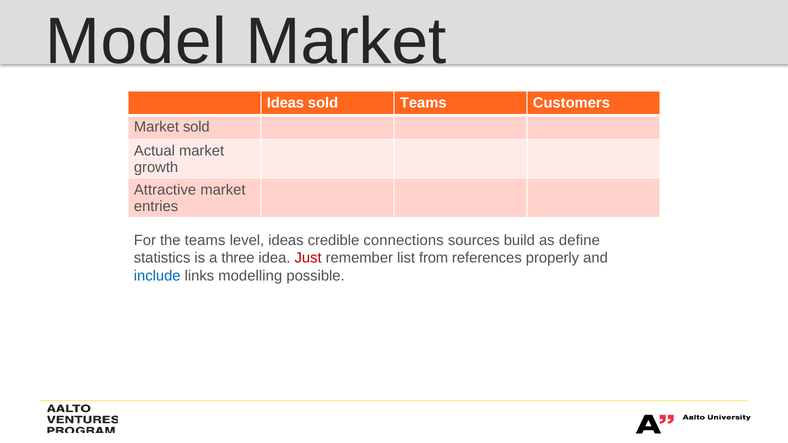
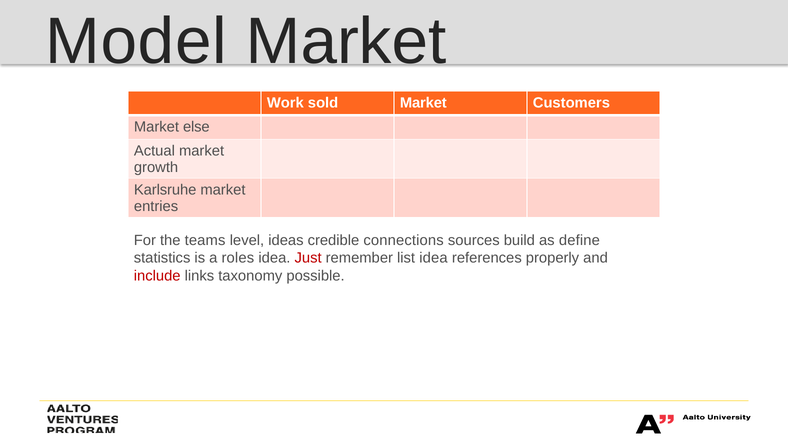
Ideas at (285, 103): Ideas -> Work
sold Teams: Teams -> Market
Market sold: sold -> else
Attractive: Attractive -> Karlsruhe
three: three -> roles
list from: from -> idea
include colour: blue -> red
modelling: modelling -> taxonomy
